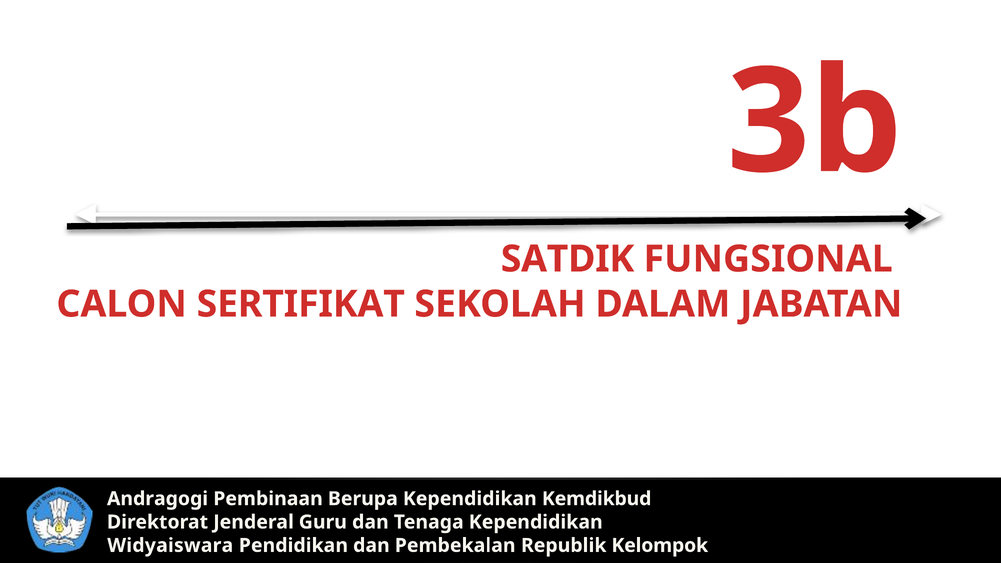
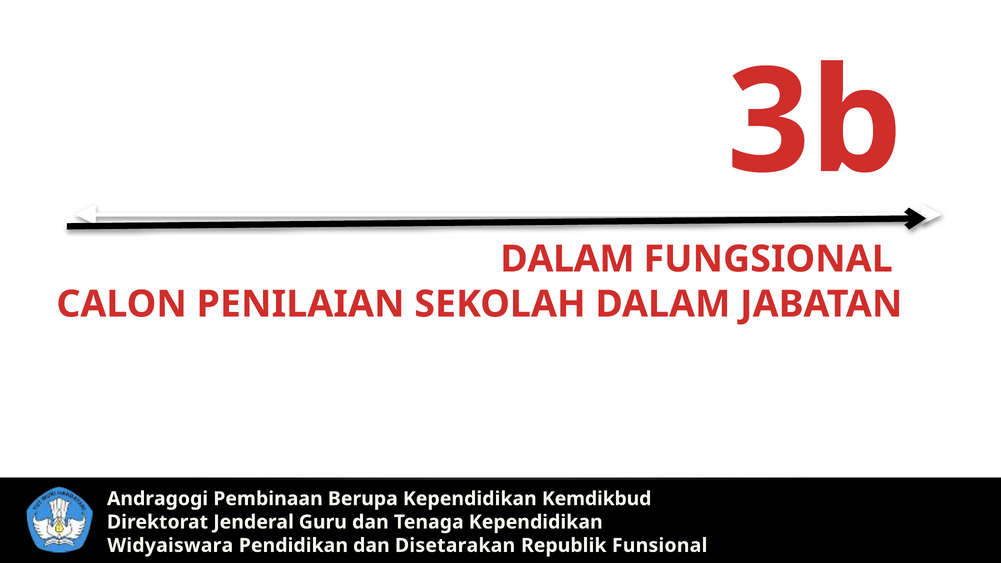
SATDIK at (567, 259): SATDIK -> DALAM
SERTIFIKAT: SERTIFIKAT -> PENILAIAN
Pembekalan: Pembekalan -> Disetarakan
Kelompok: Kelompok -> Funsional
